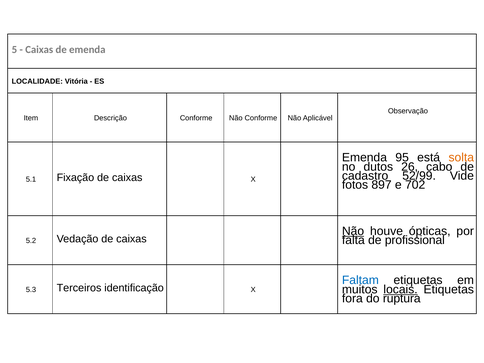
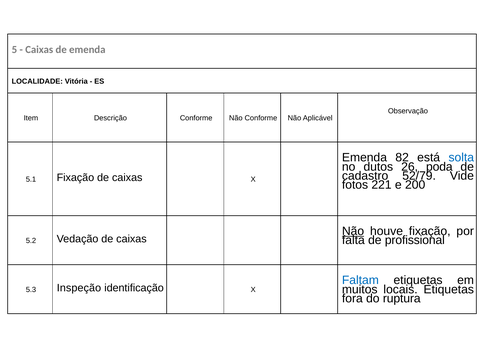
95: 95 -> 82
solta colour: orange -> blue
cabo: cabo -> poda
52/99: 52/99 -> 52/79
897: 897 -> 221
702: 702 -> 200
houve ópticas: ópticas -> fixação
locais underline: present -> none
Terceiros: Terceiros -> Inspeção
